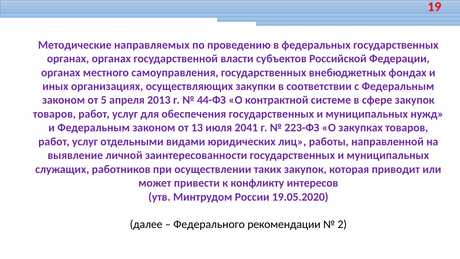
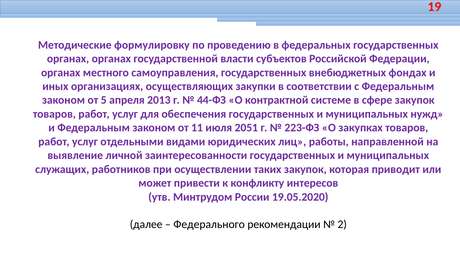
направляемых: направляемых -> формулировку
13: 13 -> 11
2041: 2041 -> 2051
